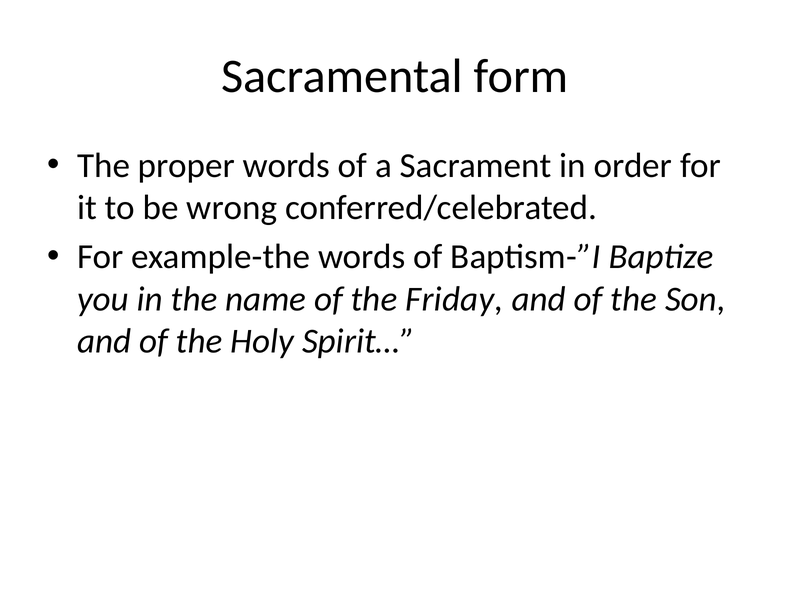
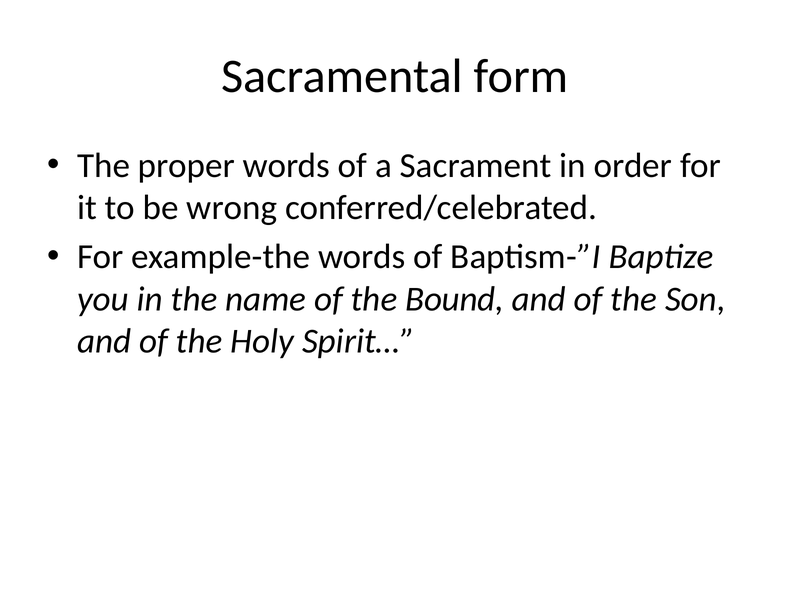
Friday: Friday -> Bound
